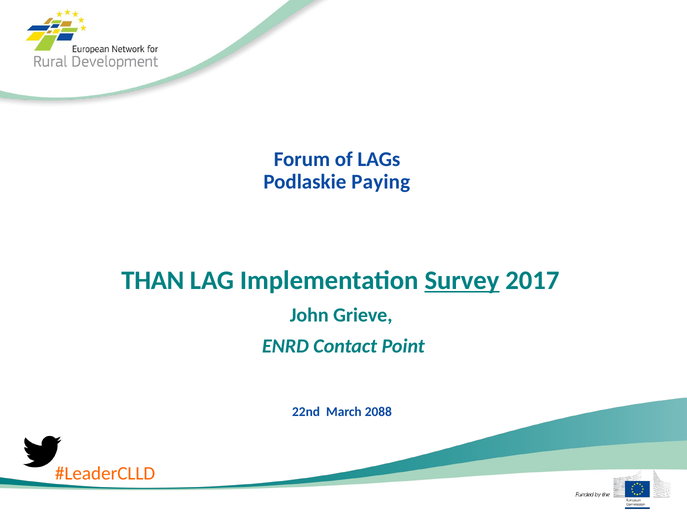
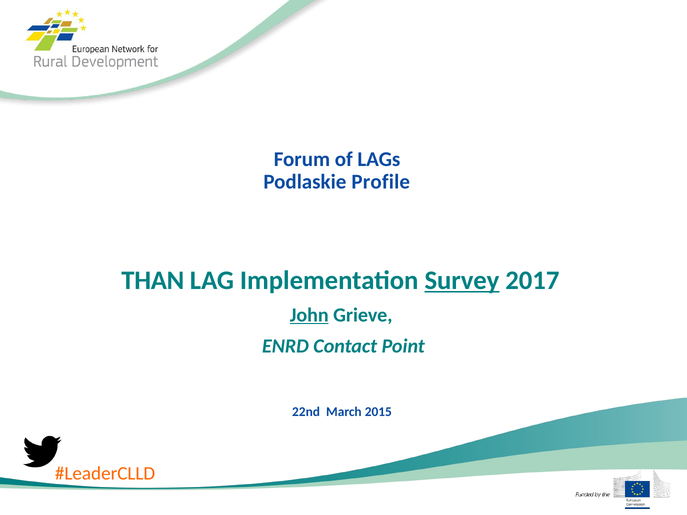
Paying: Paying -> Profile
John underline: none -> present
2088: 2088 -> 2015
